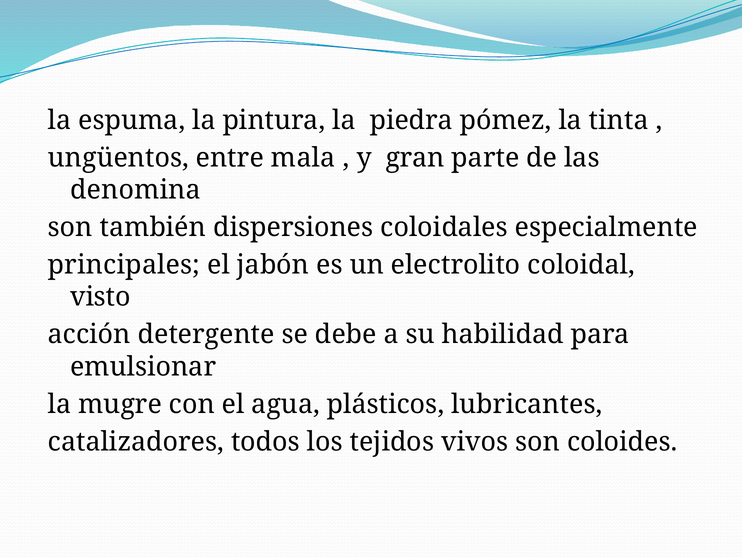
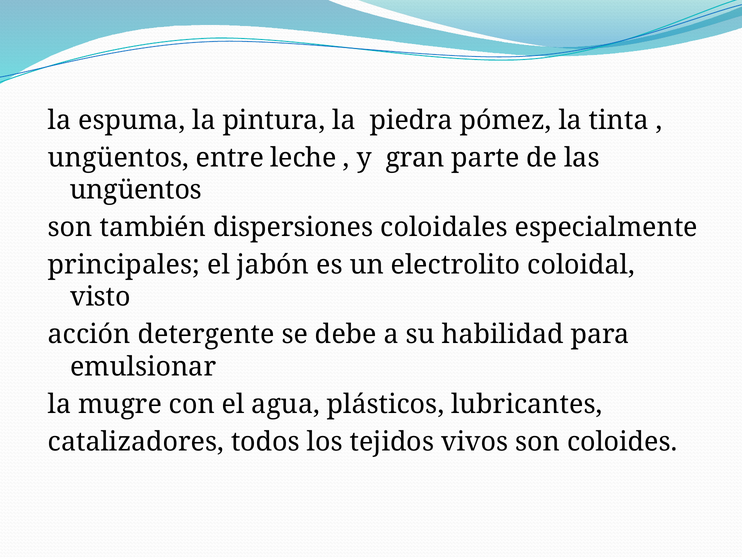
mala: mala -> leche
denomina at (136, 190): denomina -> ungüentos
